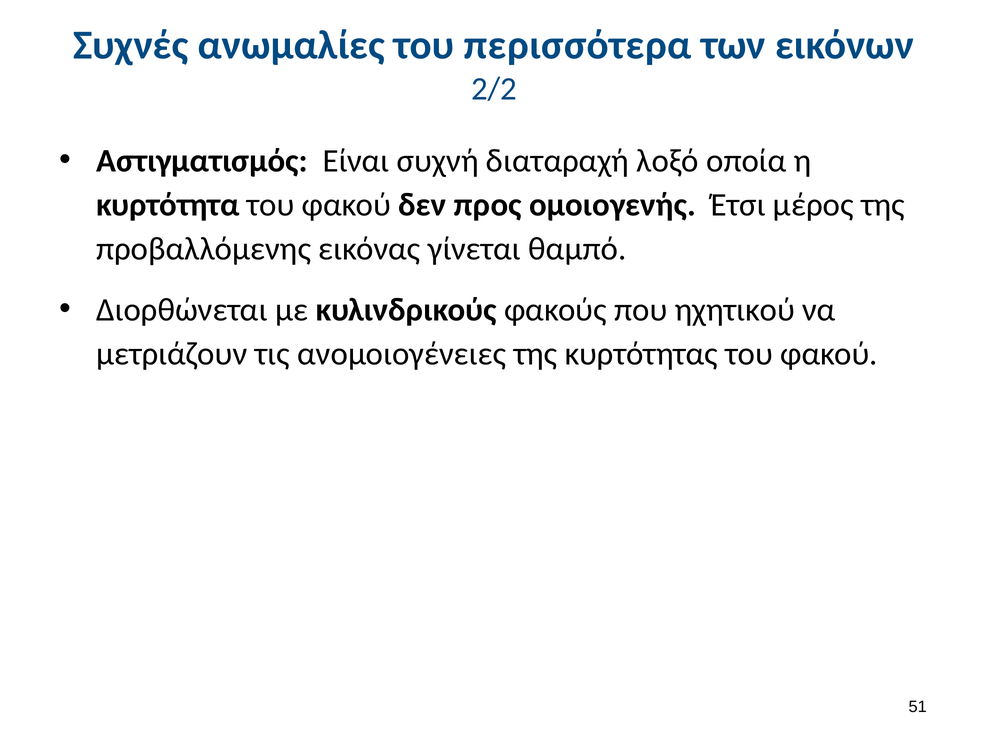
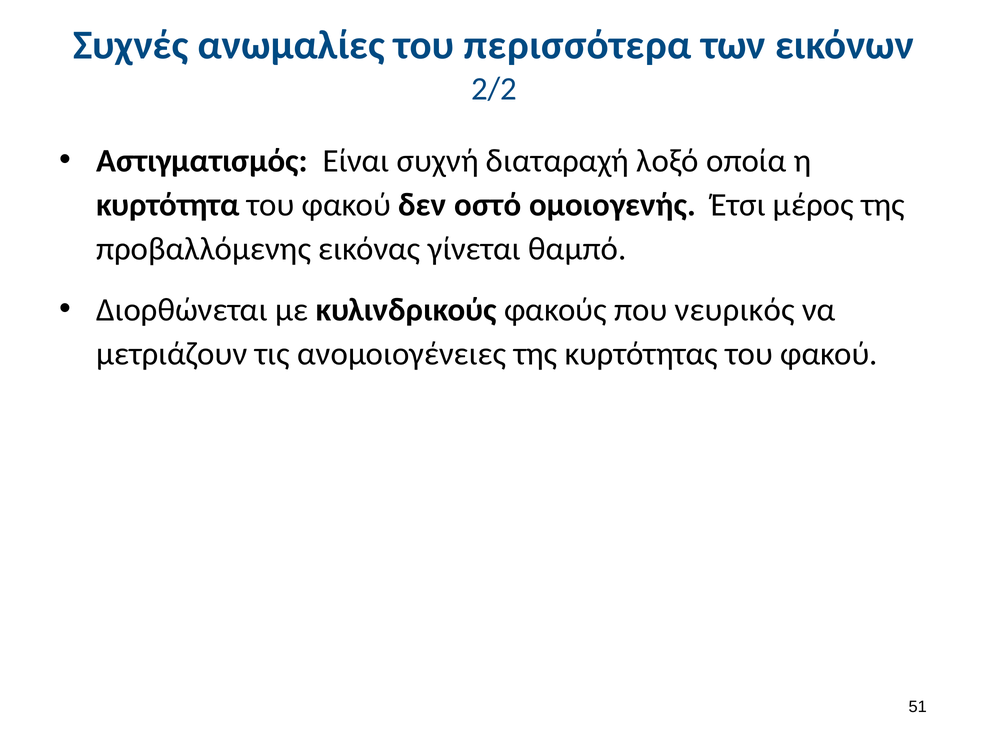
προς: προς -> οστό
ηχητικού: ηχητικού -> νευρικός
